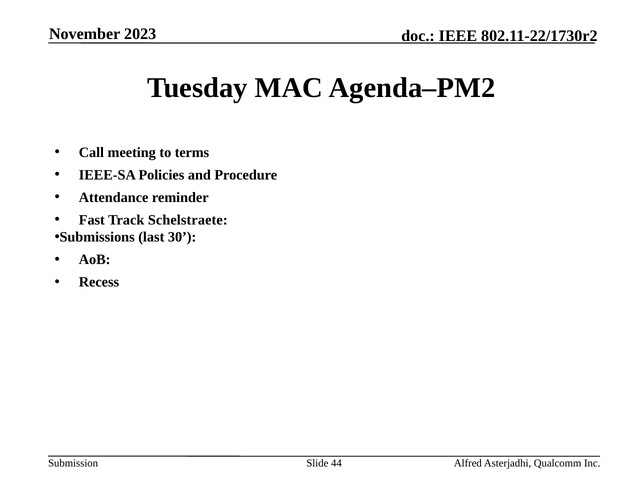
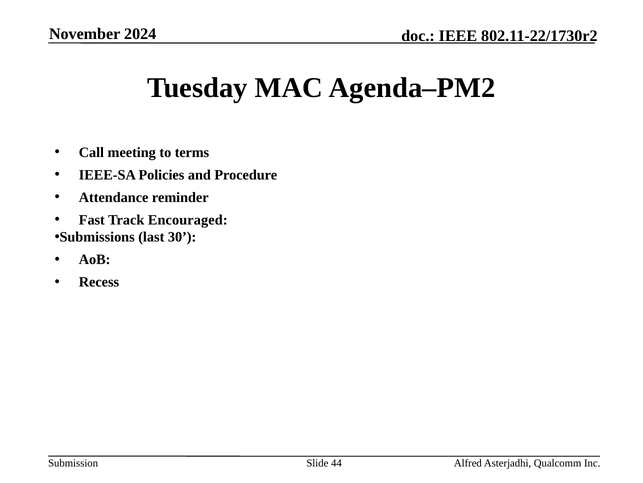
2023: 2023 -> 2024
Schelstraete: Schelstraete -> Encouraged
